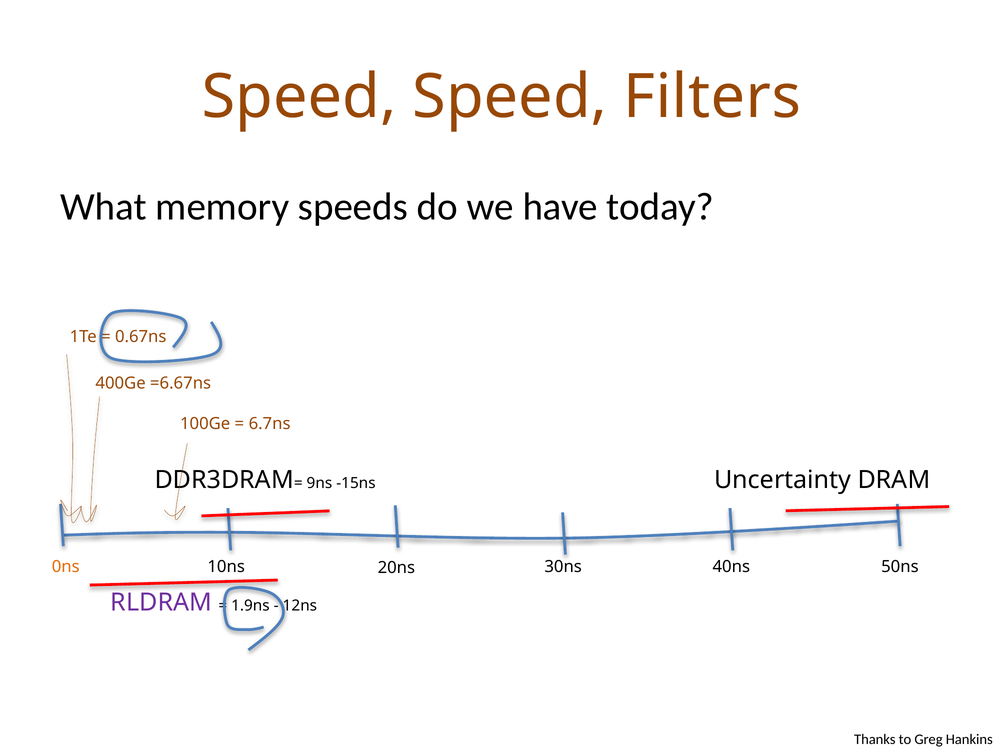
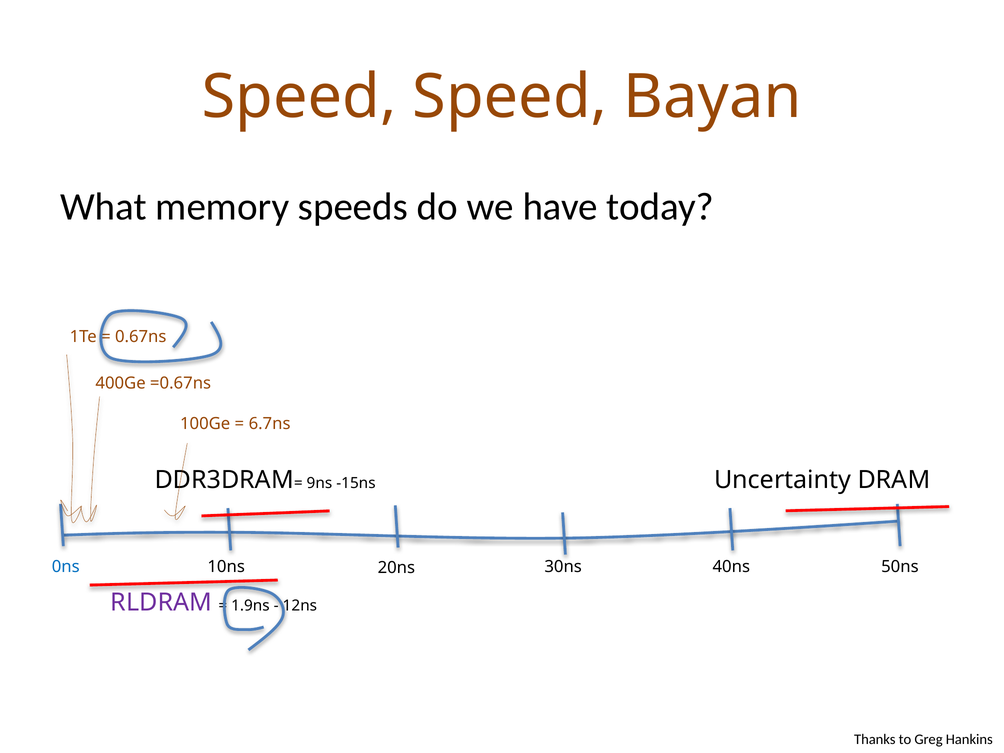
Filters: Filters -> Bayan
=6.67ns: =6.67ns -> =0.67ns
0ns colour: orange -> blue
